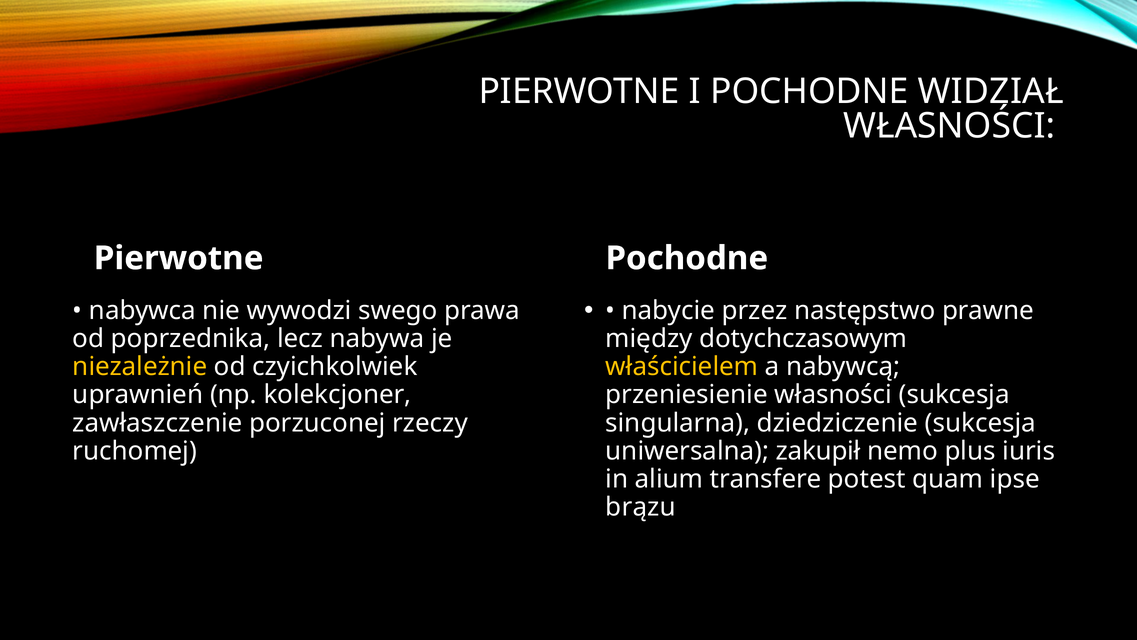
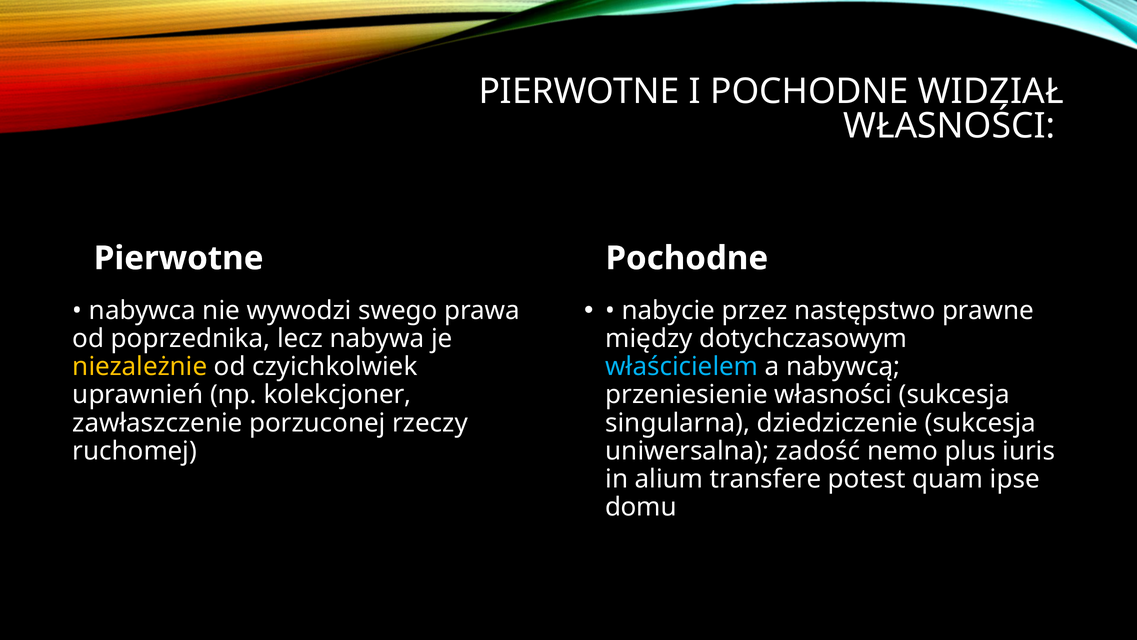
właścicielem colour: yellow -> light blue
zakupił: zakupił -> zadość
brązu: brązu -> domu
